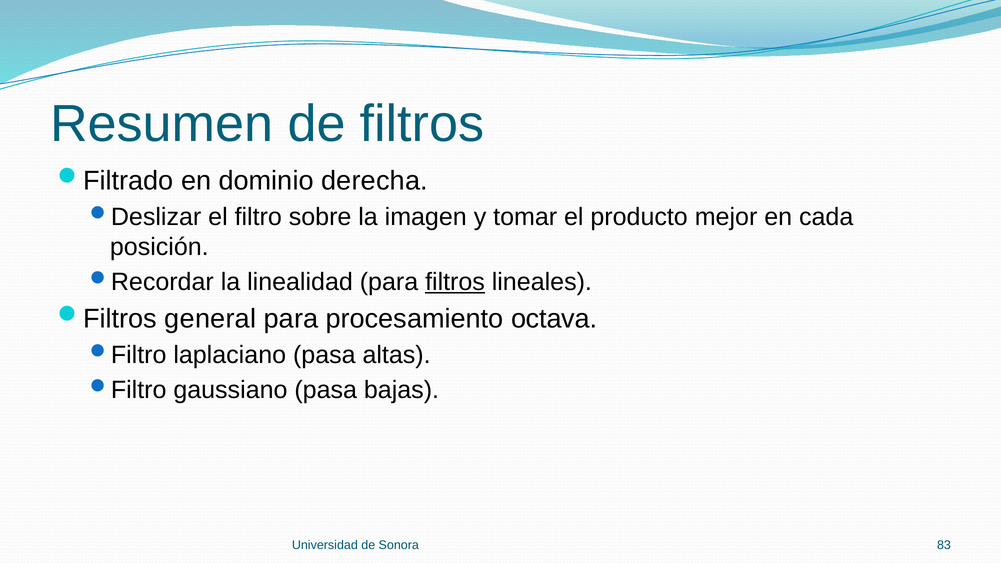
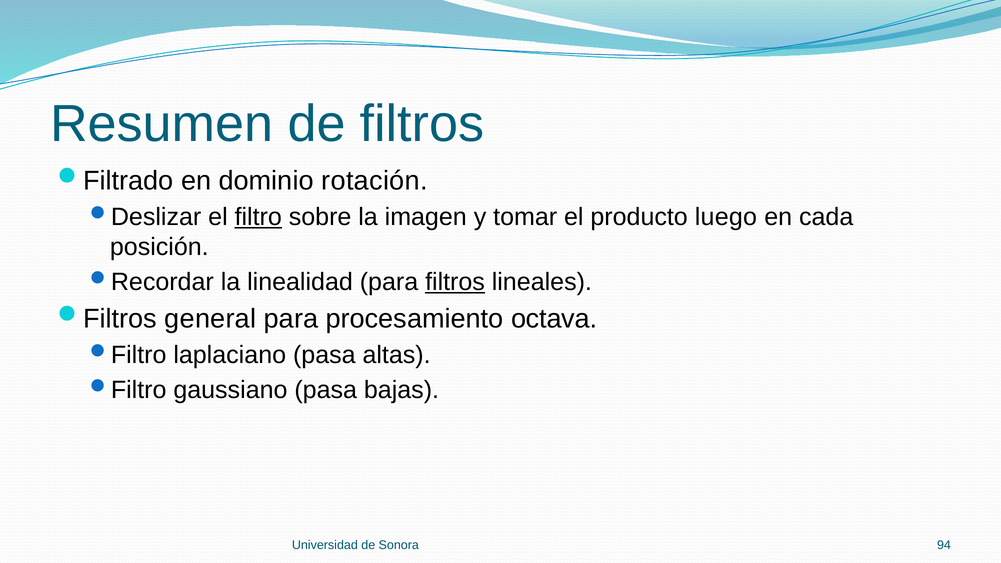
derecha: derecha -> rotación
filtro underline: none -> present
mejor: mejor -> luego
83: 83 -> 94
